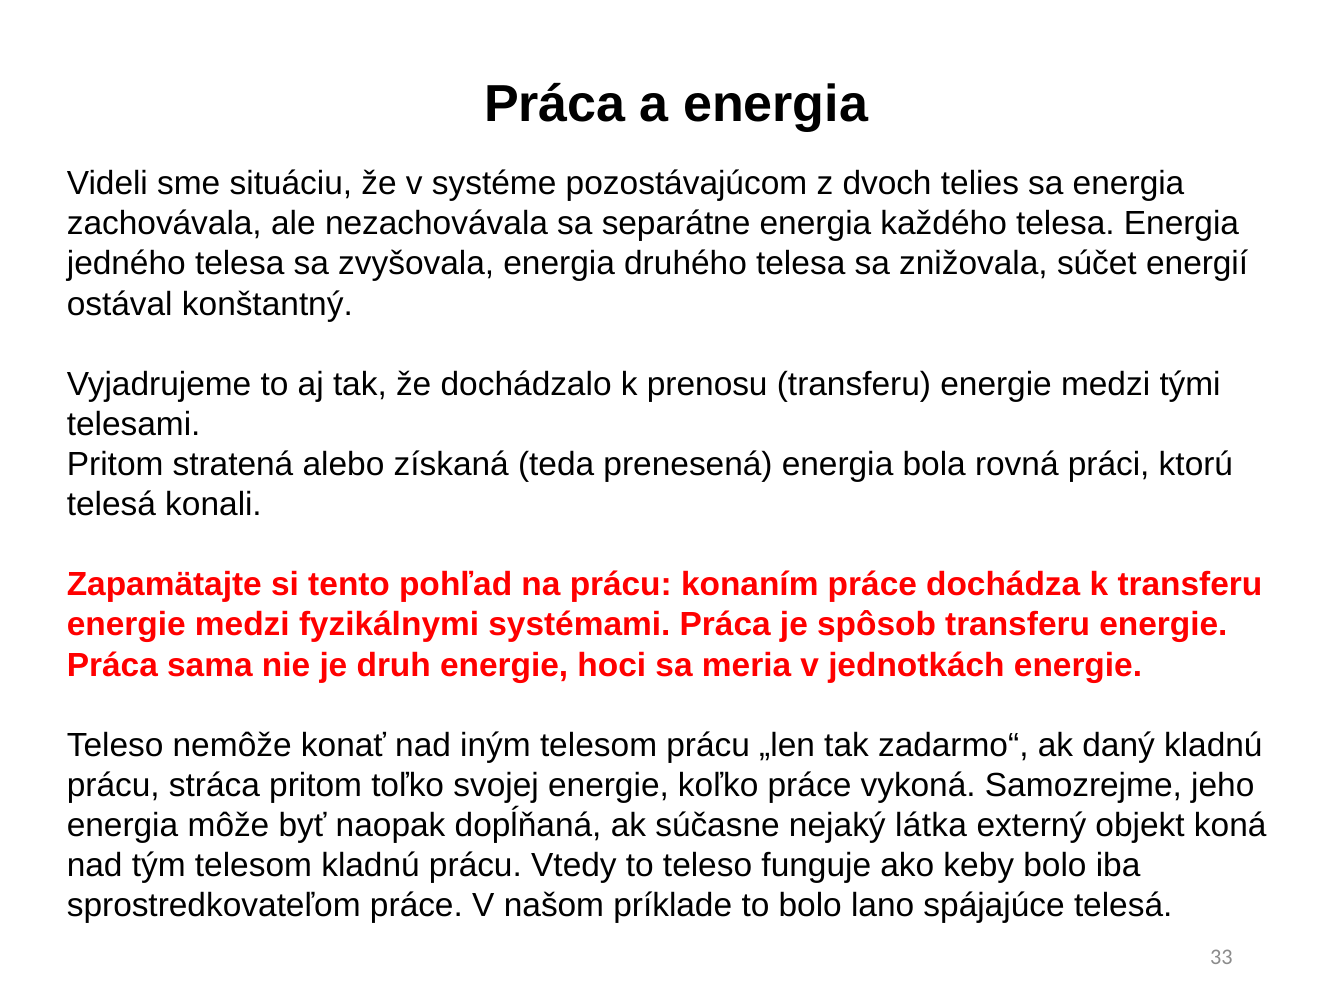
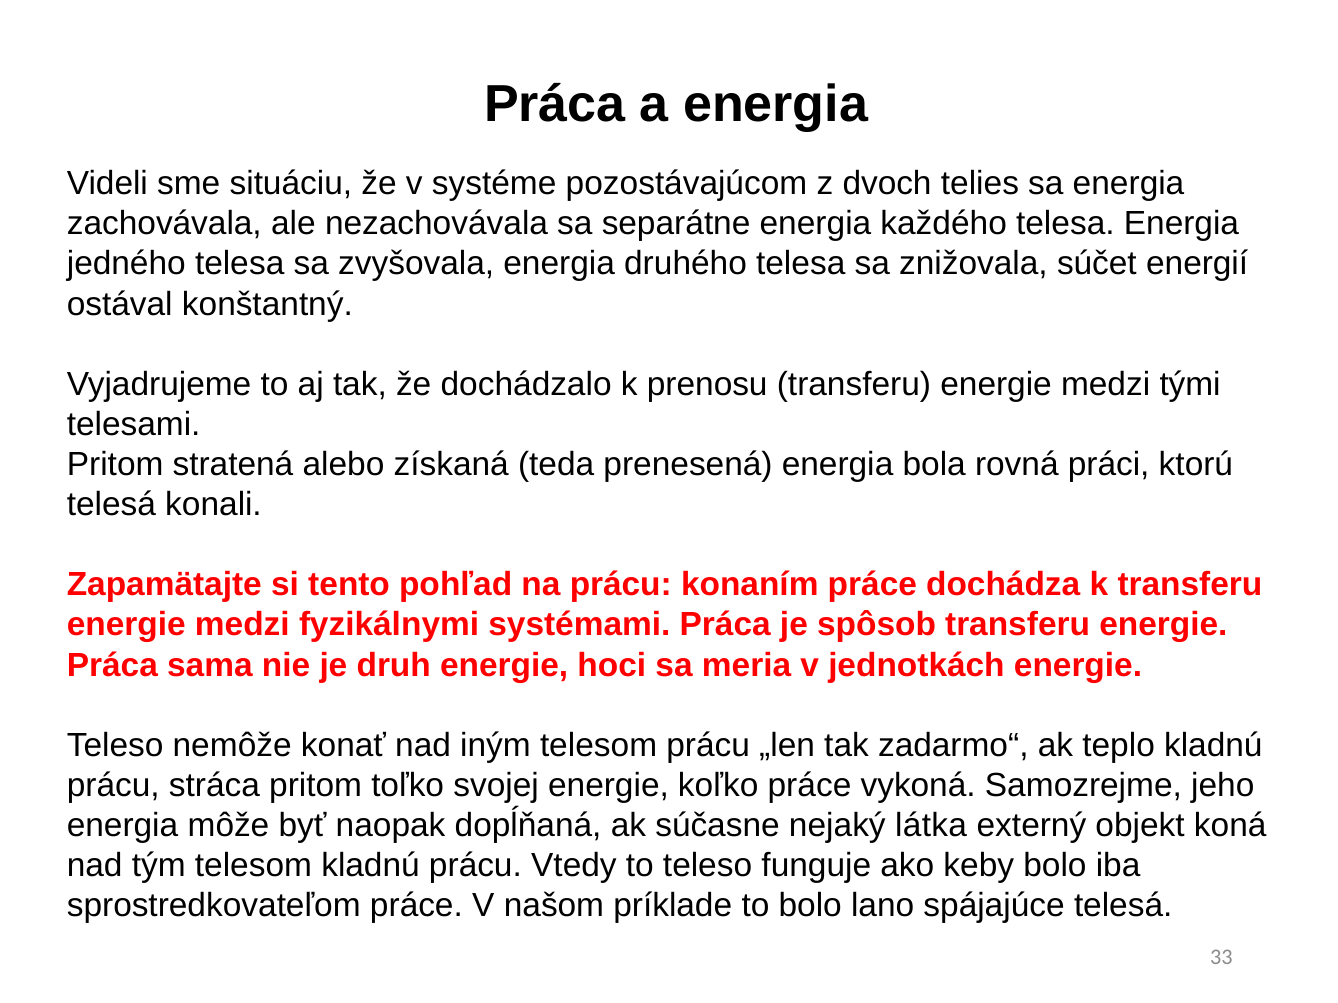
daný: daný -> teplo
